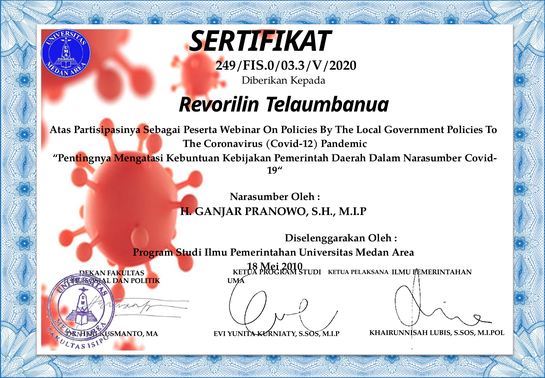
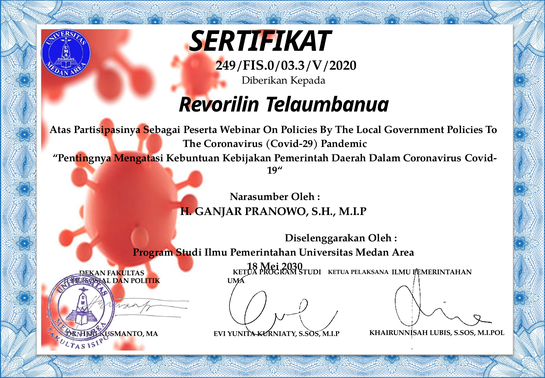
Covid-12: Covid-12 -> Covid-29
Dalam Narasumber: Narasumber -> Coronavirus
2010: 2010 -> 2030
